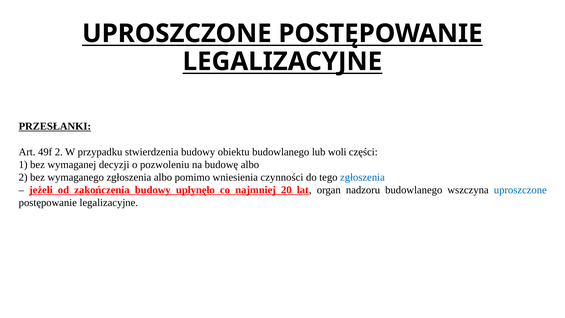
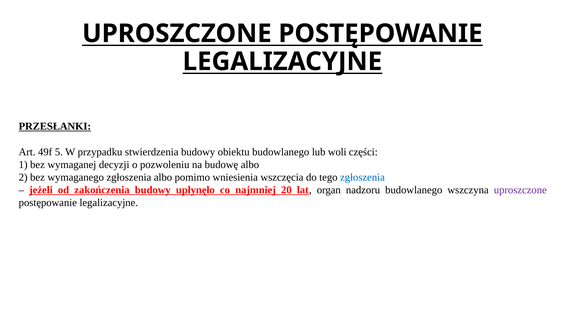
49f 2: 2 -> 5
czynności: czynności -> wszczęcia
uproszczone at (520, 190) colour: blue -> purple
